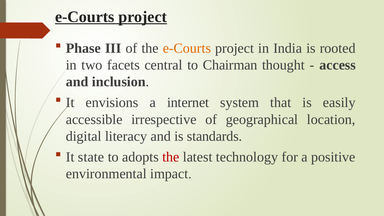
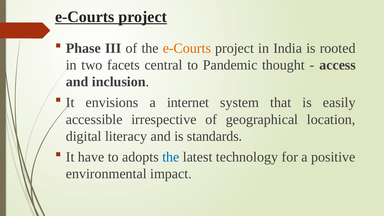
Chairman: Chairman -> Pandemic
state: state -> have
the at (171, 157) colour: red -> blue
